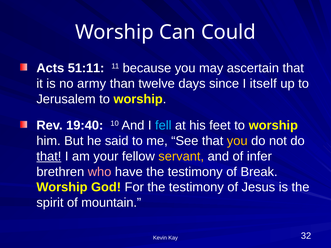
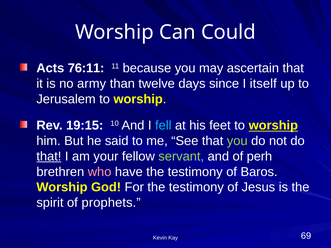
51:11: 51:11 -> 76:11
19:40: 19:40 -> 19:15
worship at (273, 126) underline: none -> present
you at (237, 141) colour: yellow -> light green
servant colour: yellow -> light green
infer: infer -> perh
Break: Break -> Baros
mountain: mountain -> prophets
32: 32 -> 69
